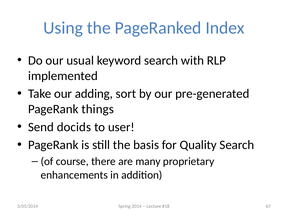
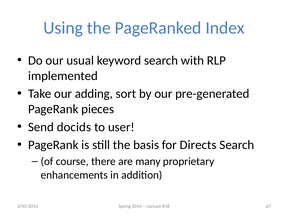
things: things -> pieces
Quality: Quality -> Directs
